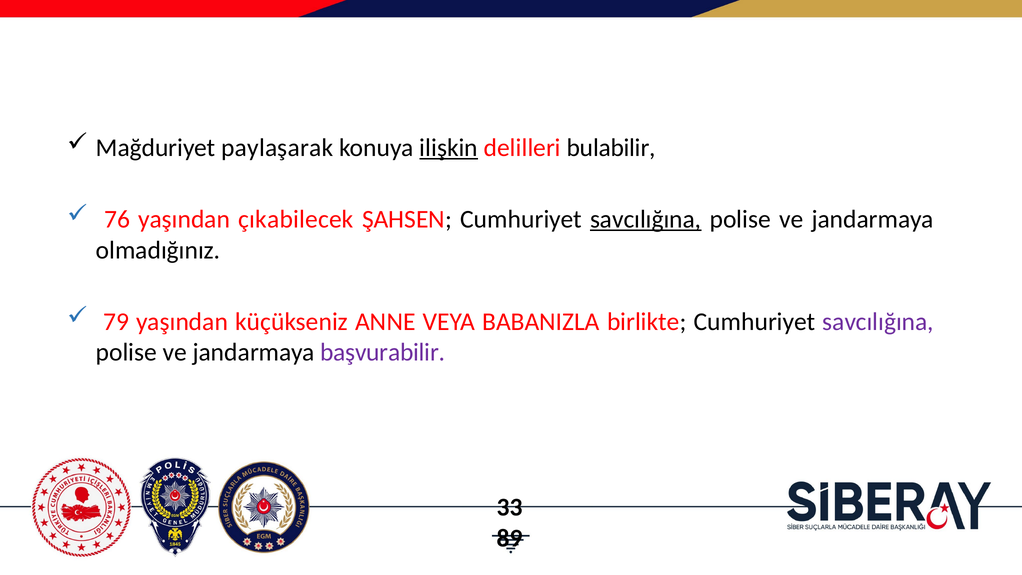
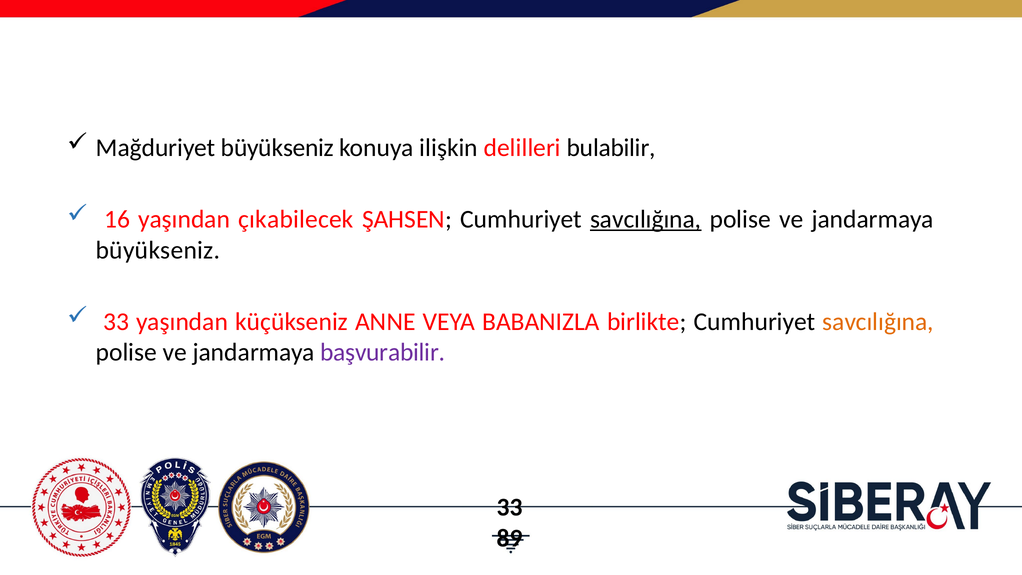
Mağduriyet paylaşarak: paylaşarak -> büyükseniz
ilişkin underline: present -> none
76: 76 -> 16
olmadığınız at (158, 250): olmadığınız -> büyükseniz
79 at (116, 322): 79 -> 33
savcılığına at (878, 322) colour: purple -> orange
